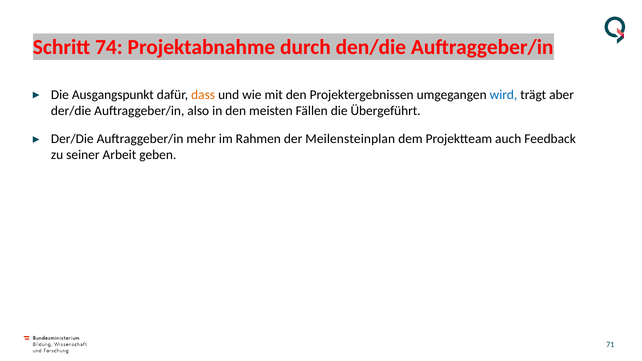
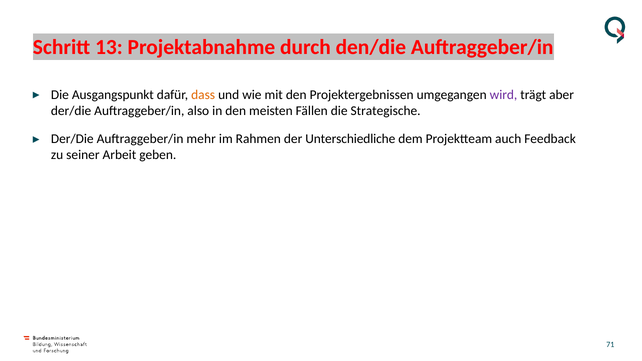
74: 74 -> 13
wird colour: blue -> purple
Übergeführt: Übergeführt -> Strategische
Meilensteinplan: Meilensteinplan -> Unterschiedliche
